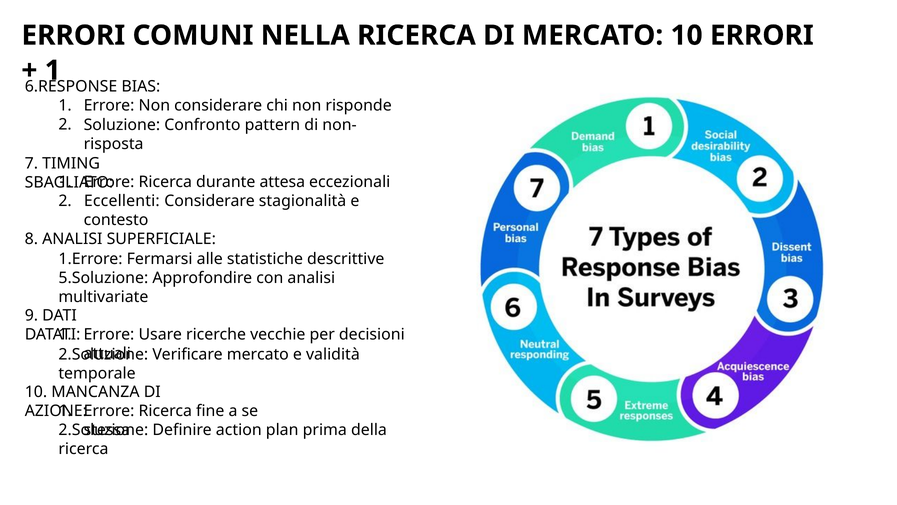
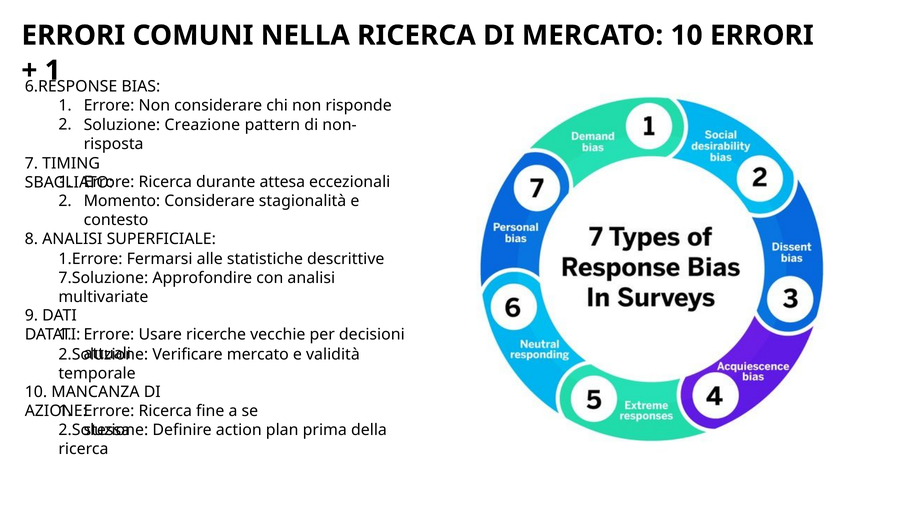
Confronto: Confronto -> Creazione
Eccellenti: Eccellenti -> Momento
5.Soluzione: 5.Soluzione -> 7.Soluzione
